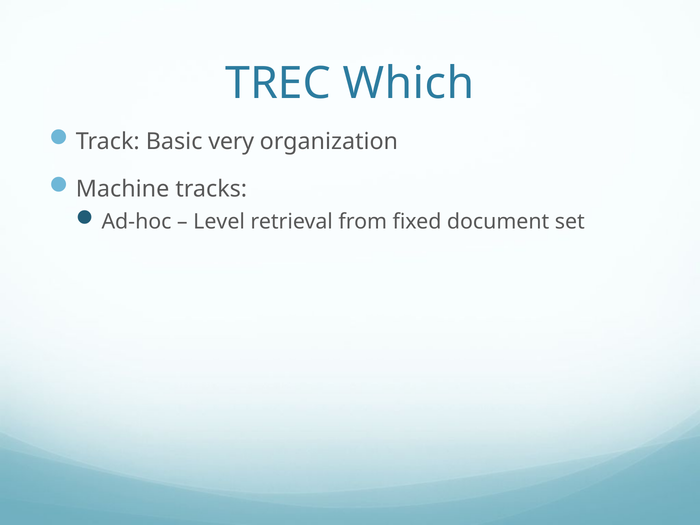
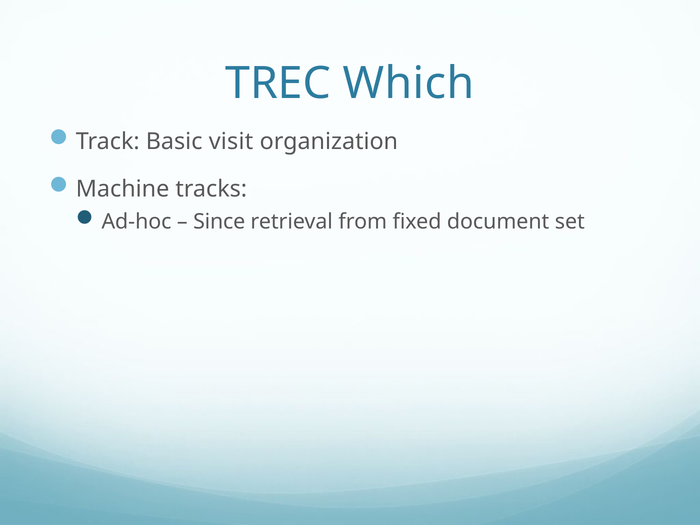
very: very -> visit
Level: Level -> Since
